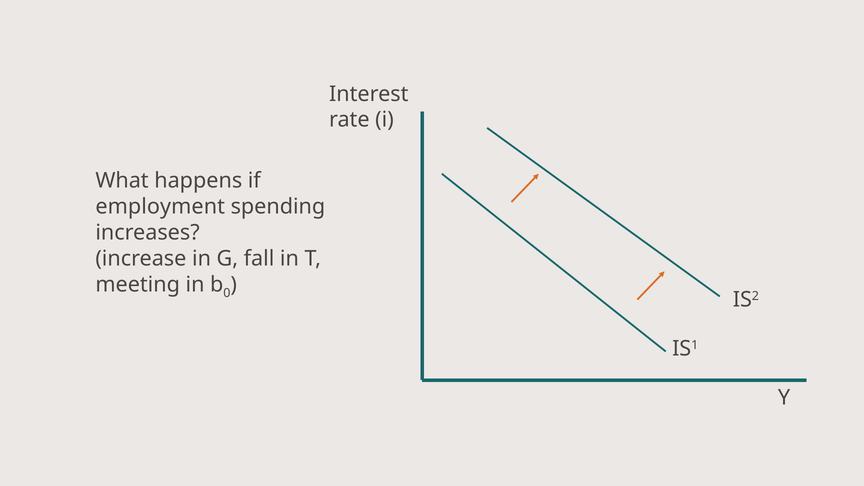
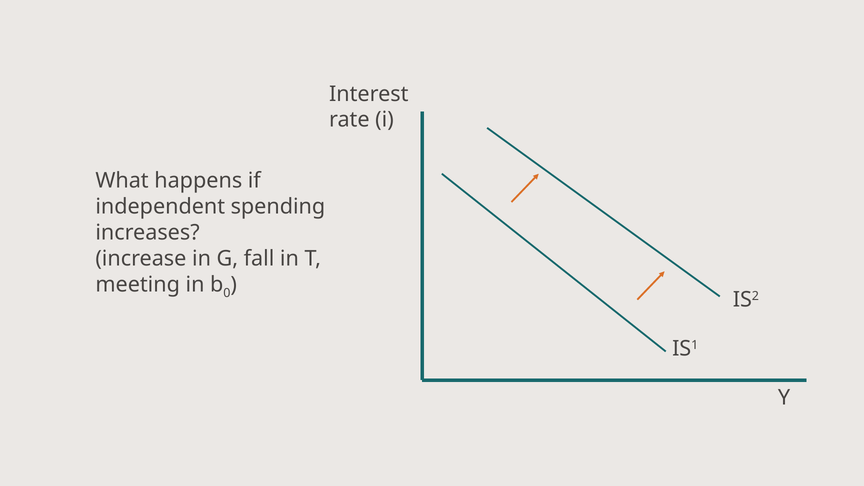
employment: employment -> independent
